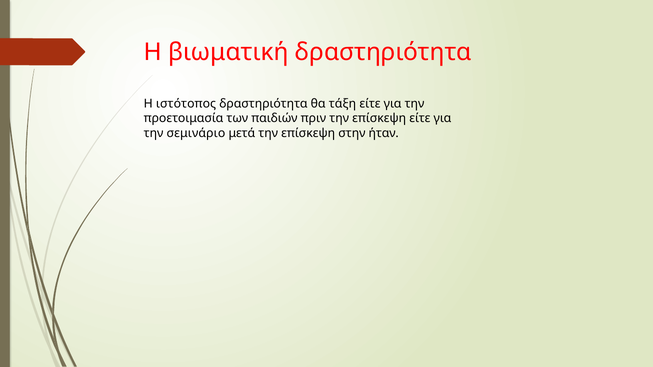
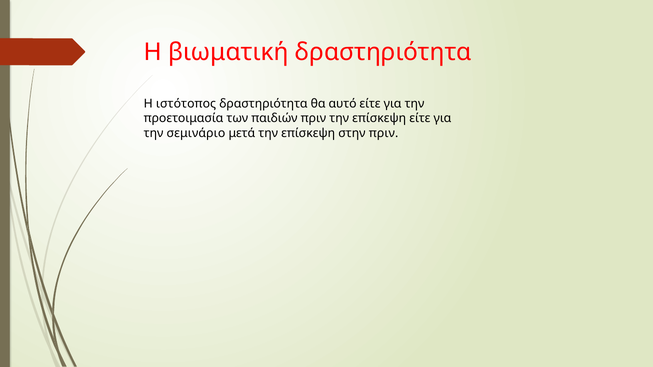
τάξη: τάξη -> αυτό
στην ήταν: ήταν -> πριν
